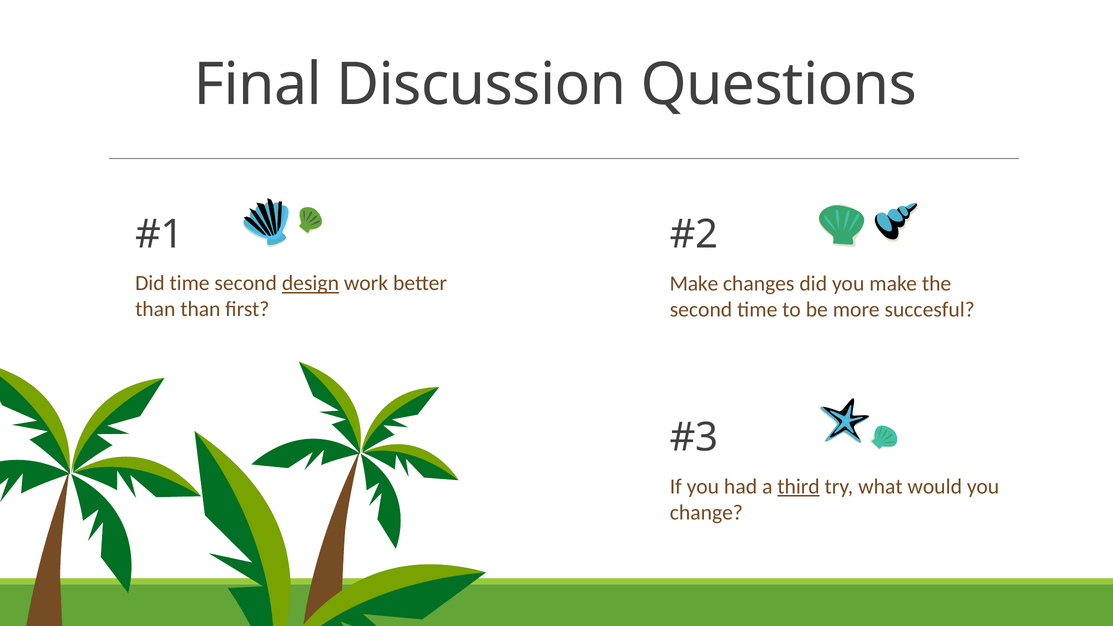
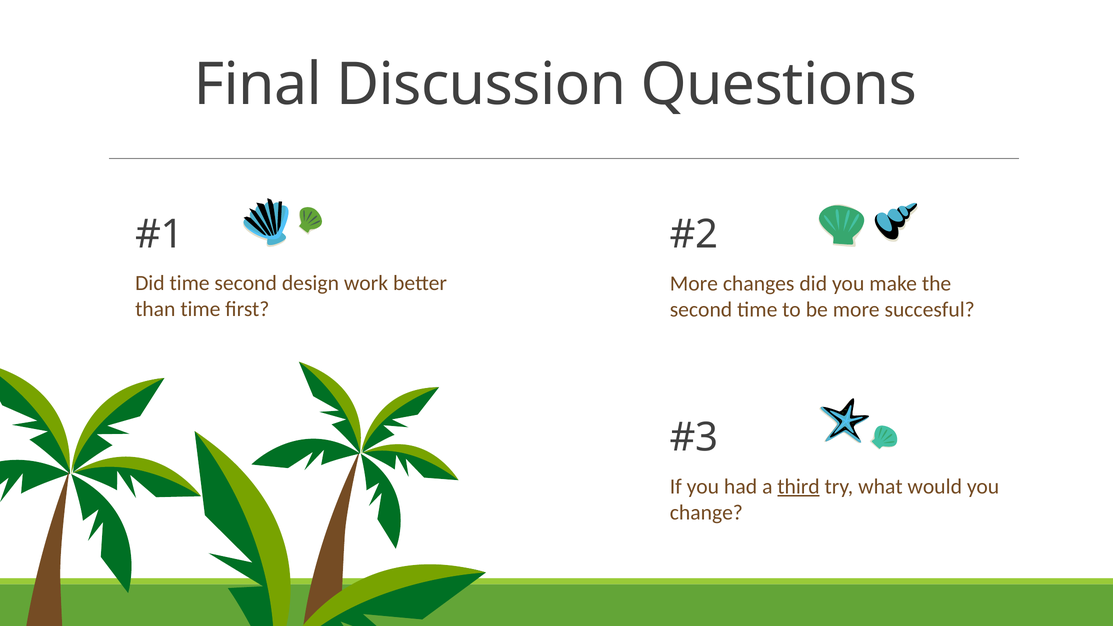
design underline: present -> none
Make at (694, 284): Make -> More
than than: than -> time
